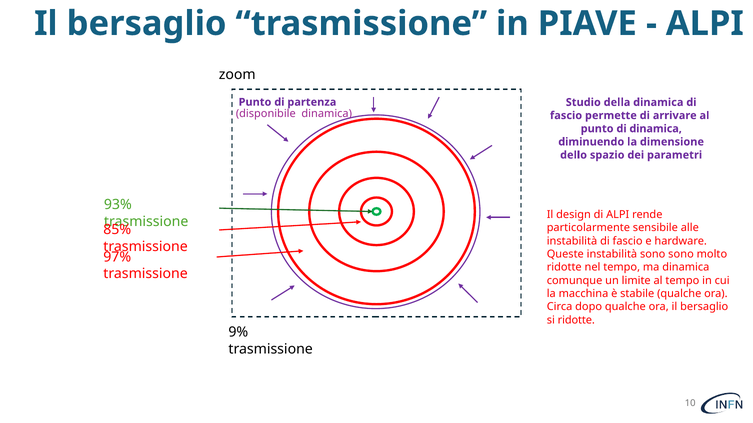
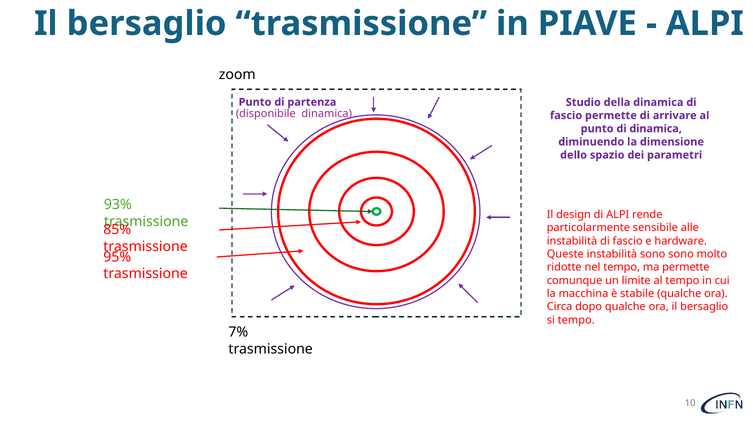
97%: 97% -> 95%
ma dinamica: dinamica -> permette
si ridotte: ridotte -> tempo
9%: 9% -> 7%
